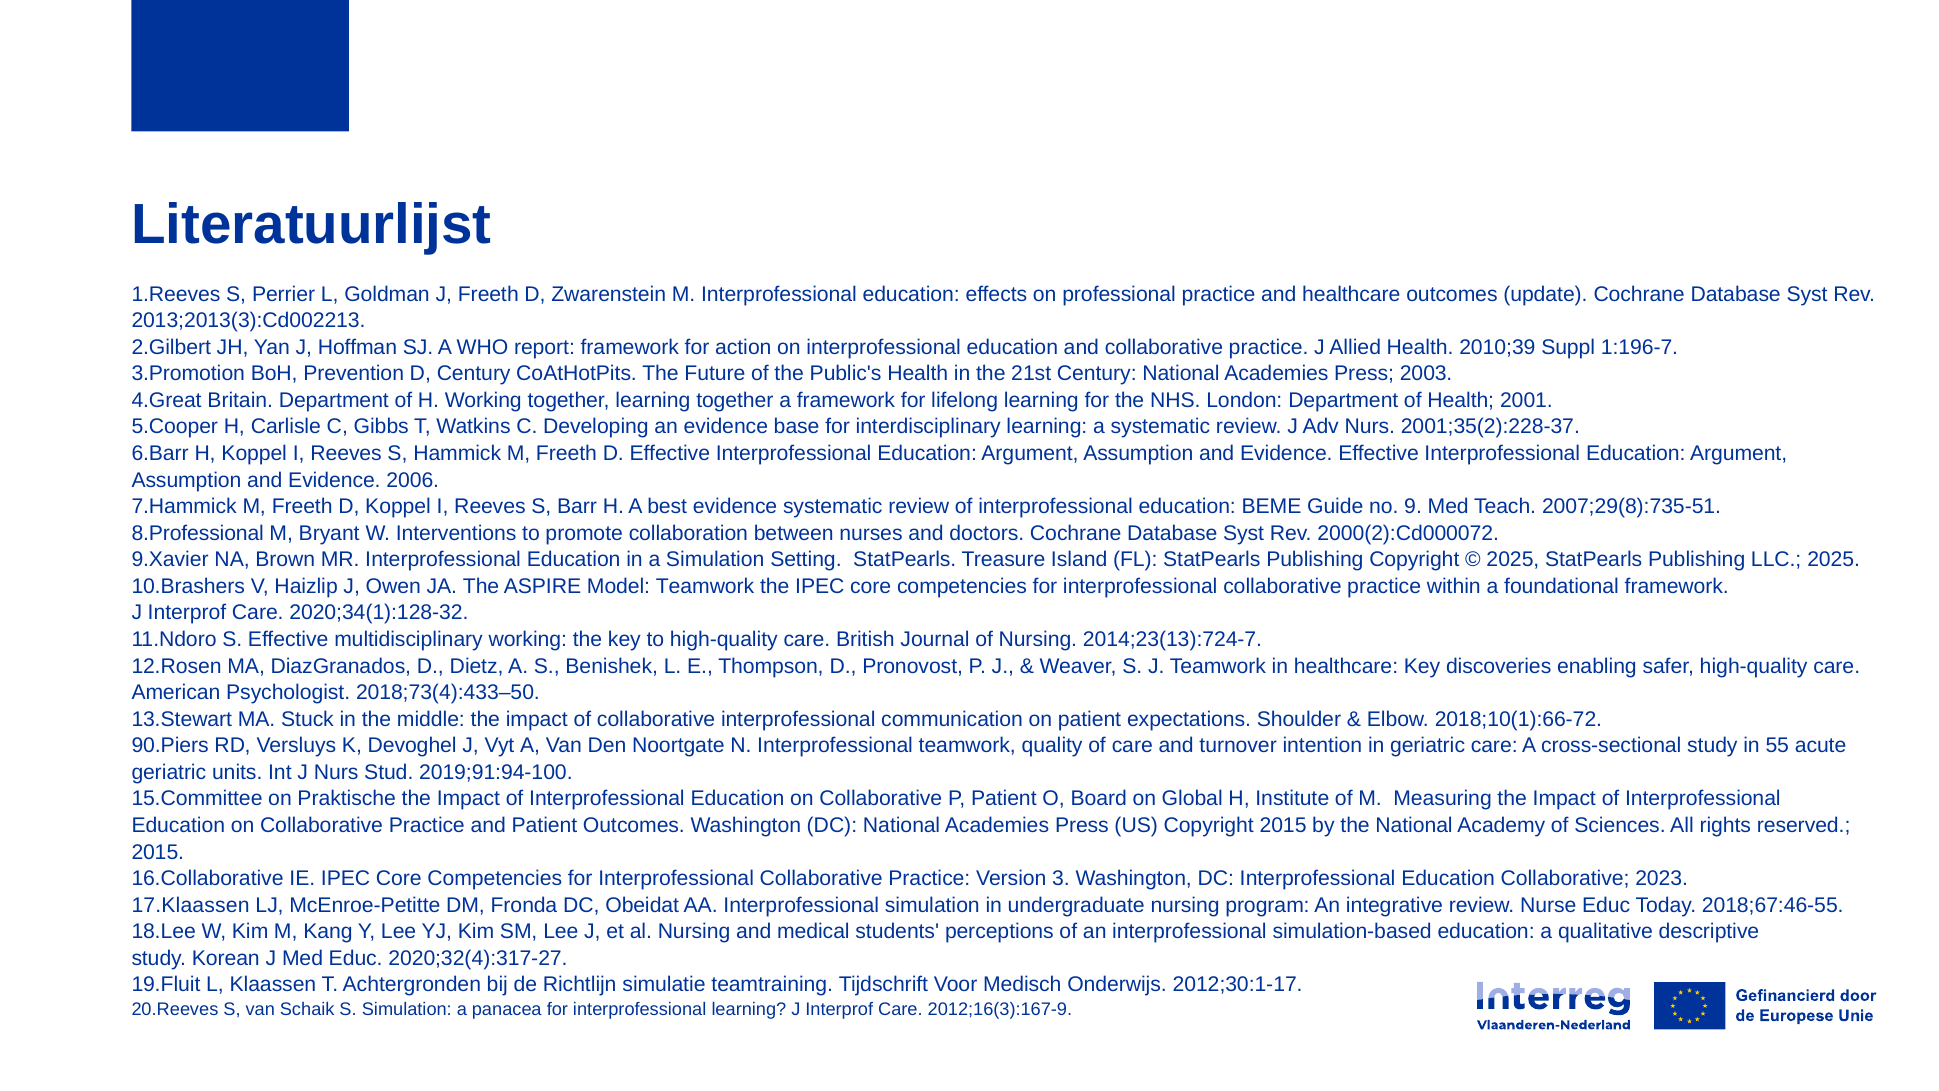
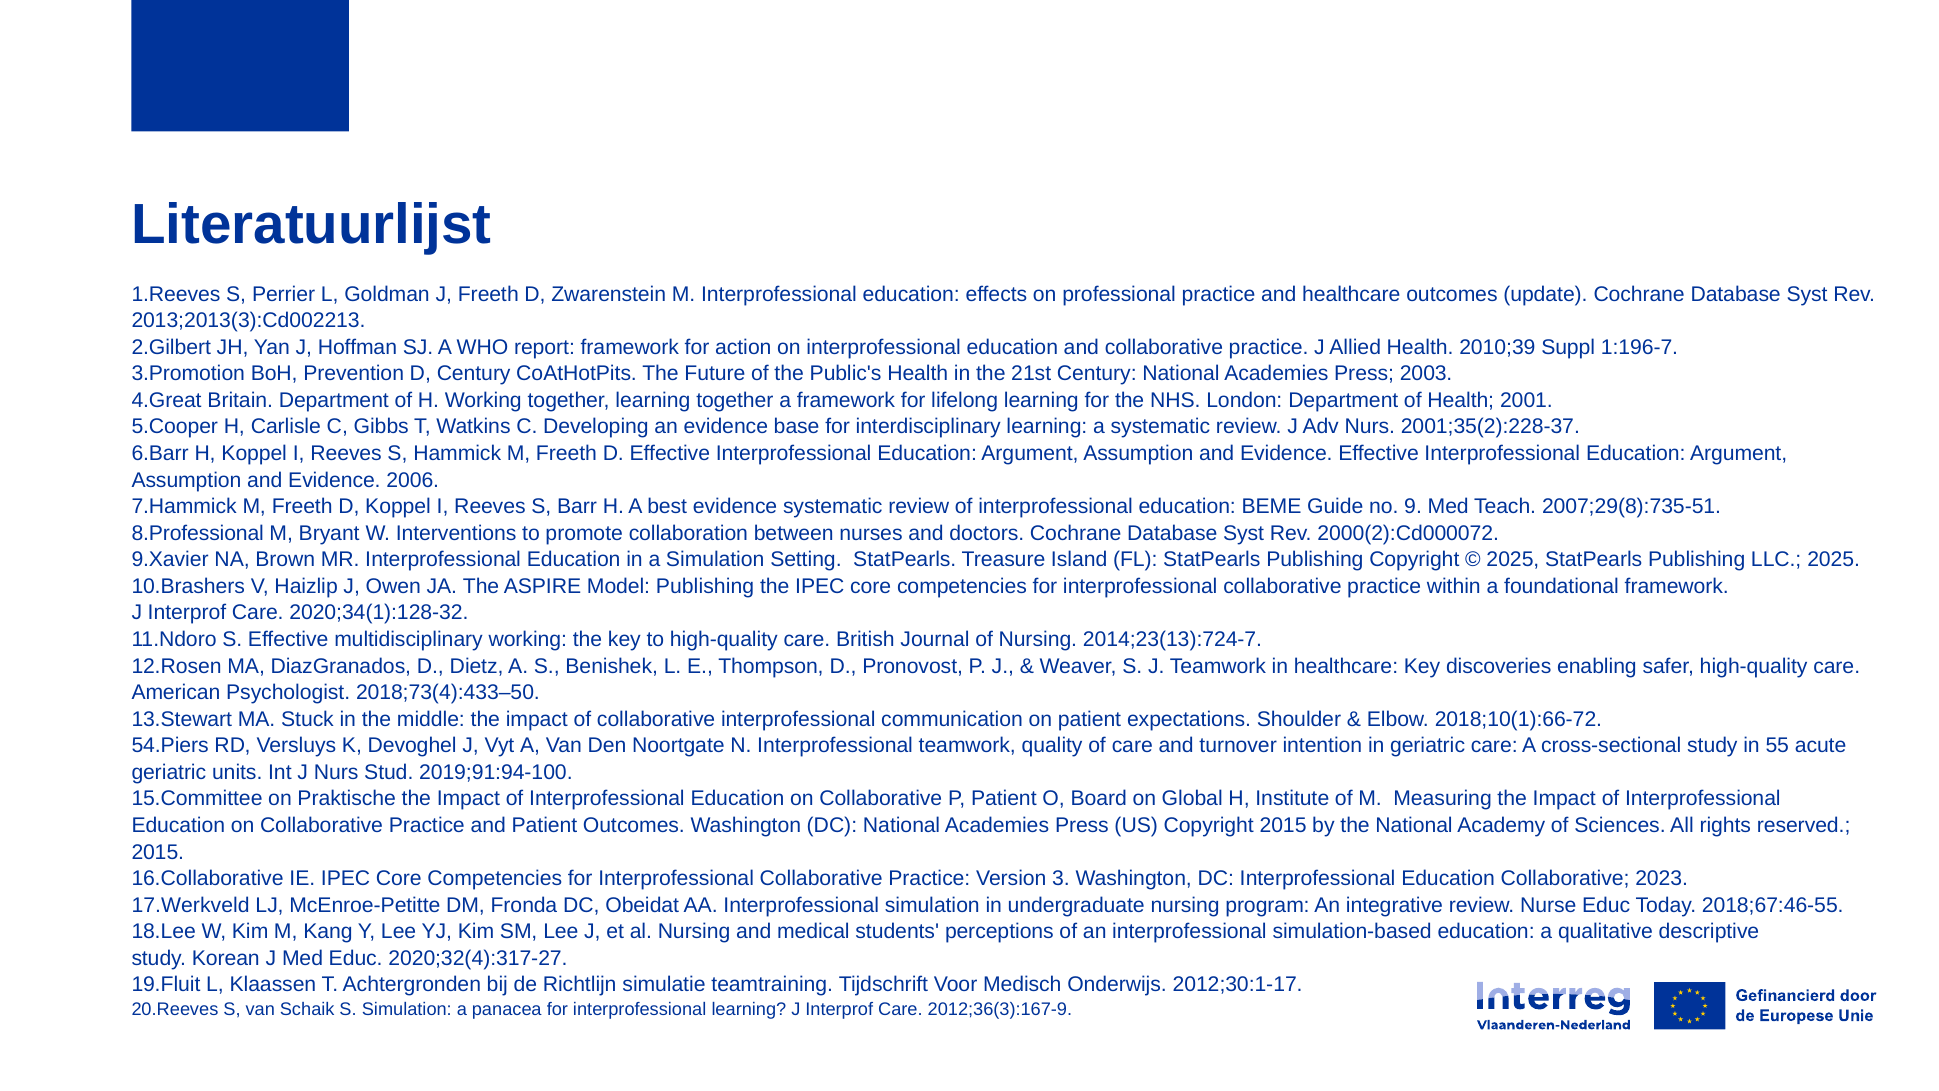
Model Teamwork: Teamwork -> Publishing
90.Piers: 90.Piers -> 54.Piers
17.Klaassen: 17.Klaassen -> 17.Werkveld
2012;16(3):167-9: 2012;16(3):167-9 -> 2012;36(3):167-9
